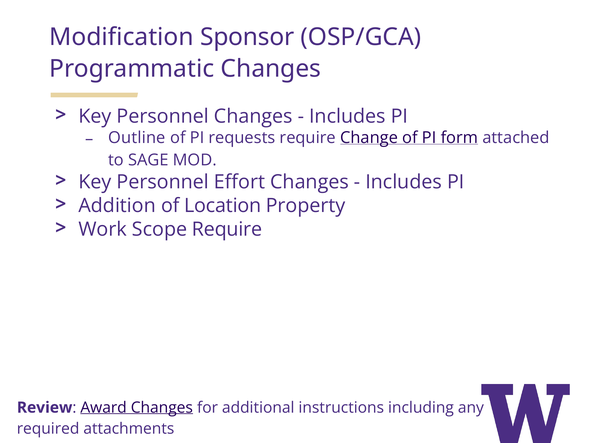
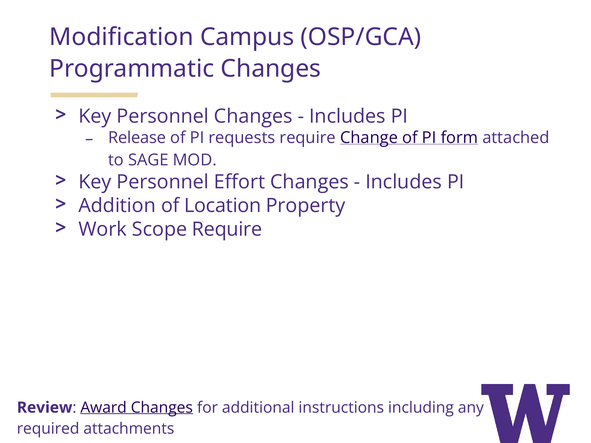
Sponsor: Sponsor -> Campus
Outline: Outline -> Release
